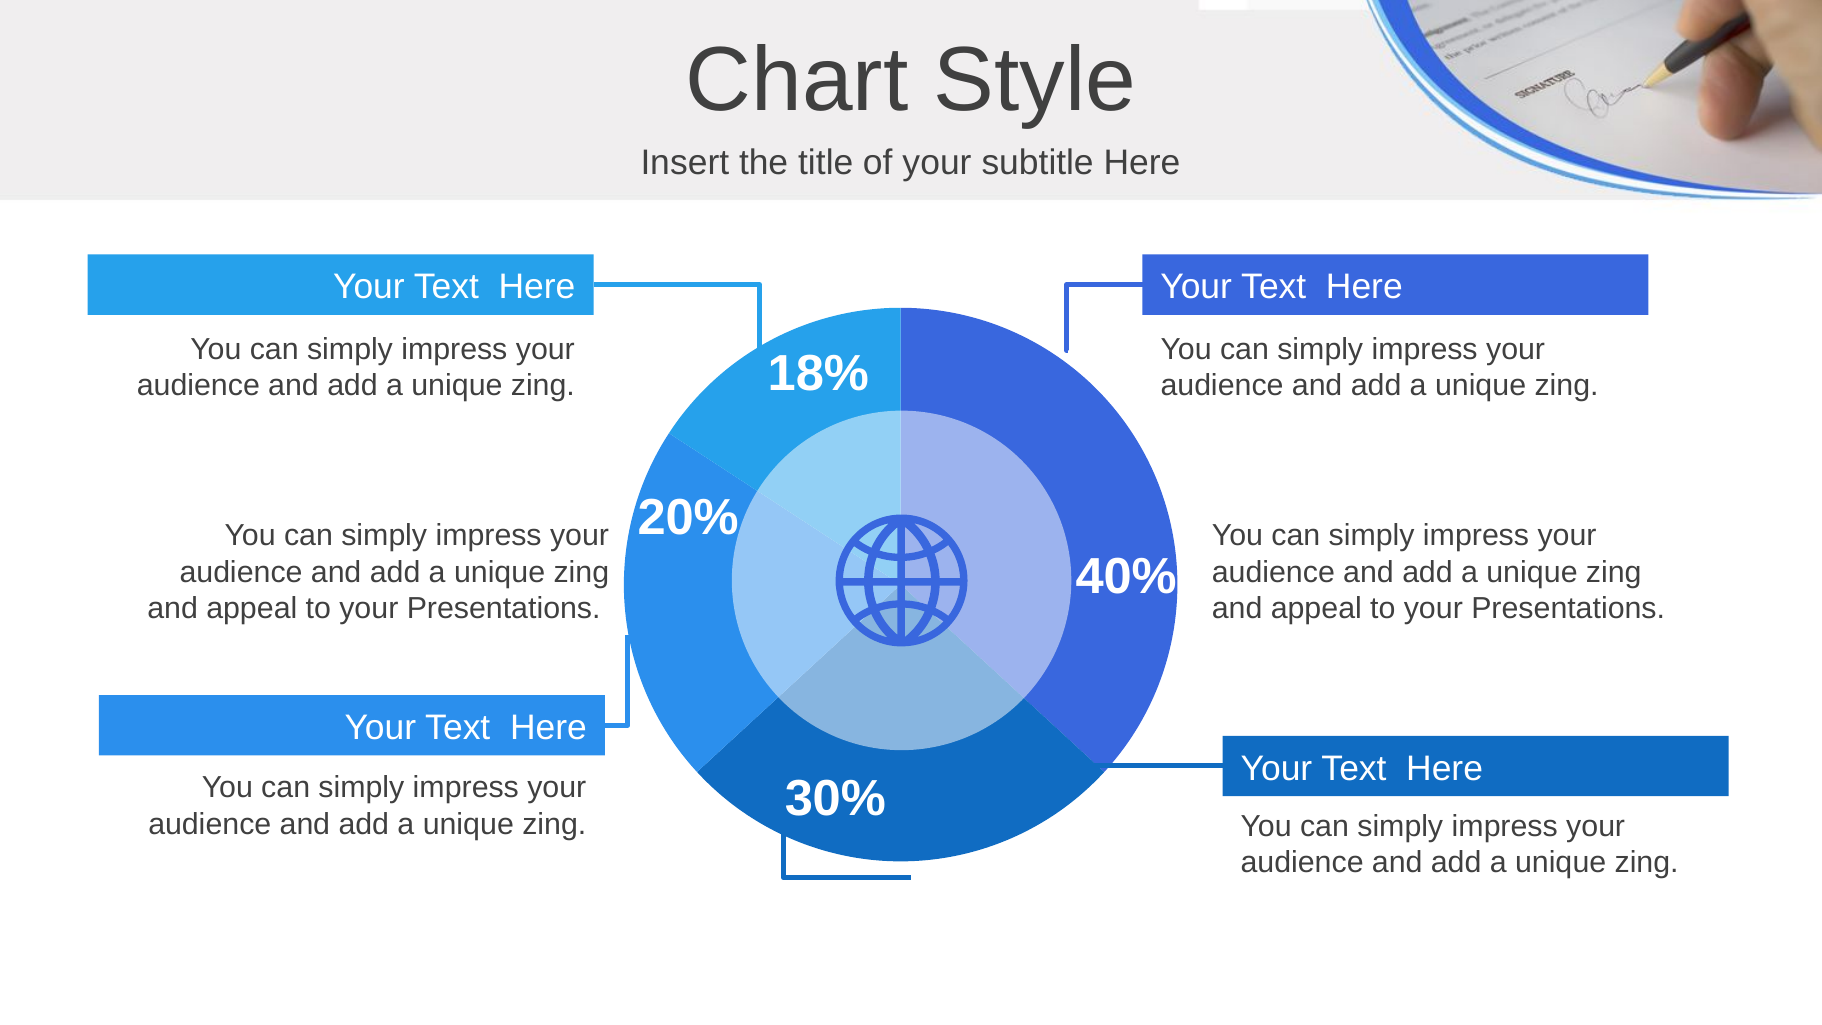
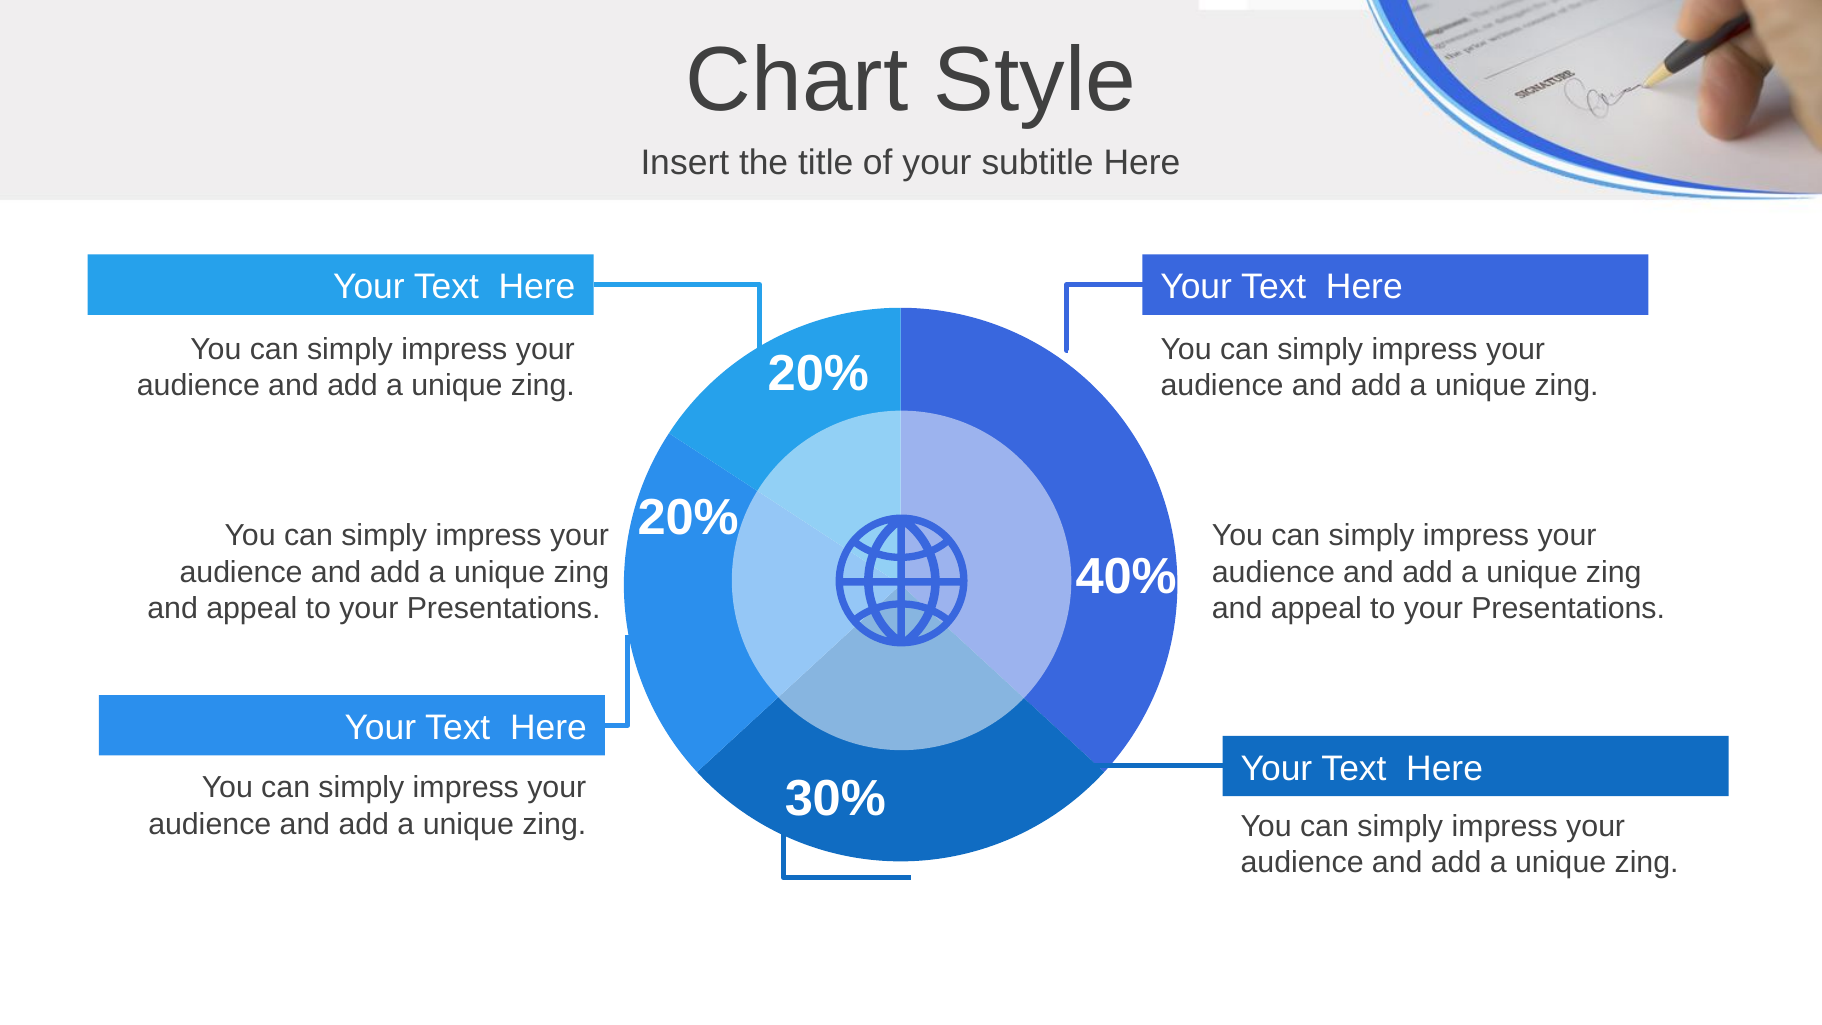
18% at (818, 374): 18% -> 20%
